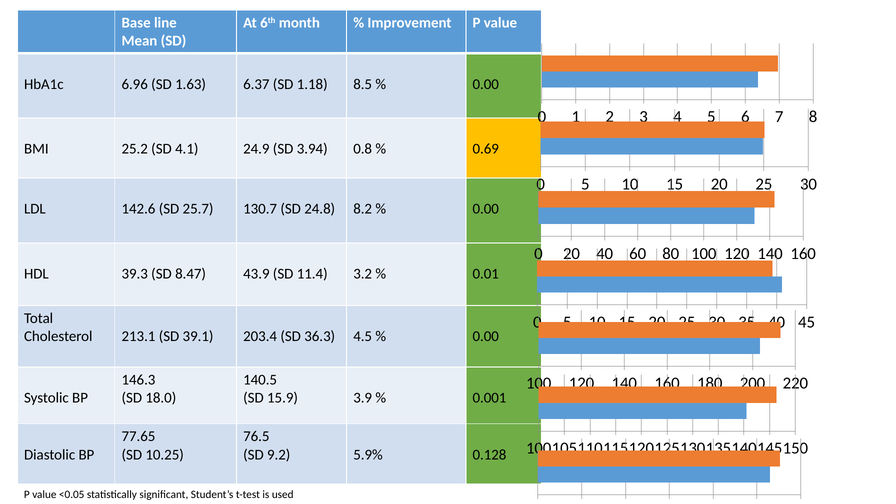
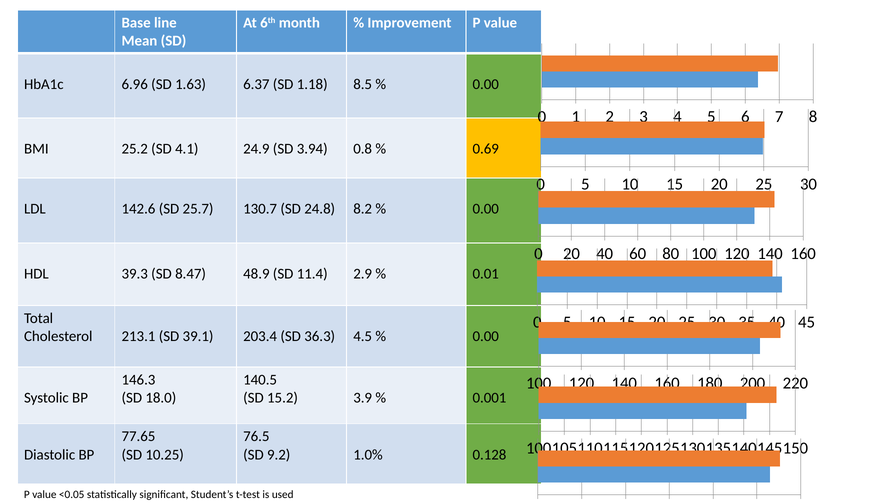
43.9: 43.9 -> 48.9
3.2: 3.2 -> 2.9
15.9: 15.9 -> 15.2
5.9%: 5.9% -> 1.0%
